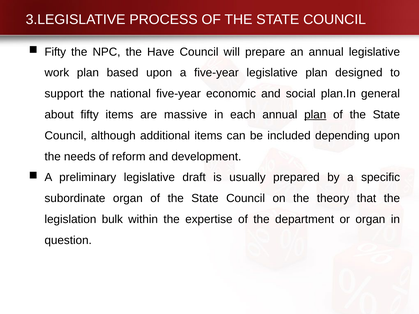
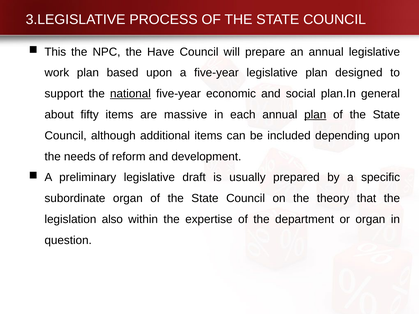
Fifty at (55, 52): Fifty -> This
national underline: none -> present
bulk: bulk -> also
